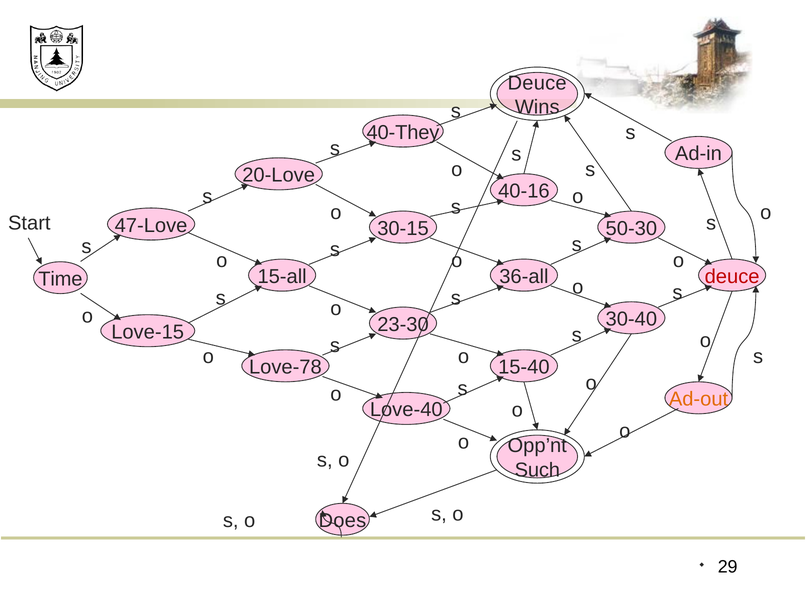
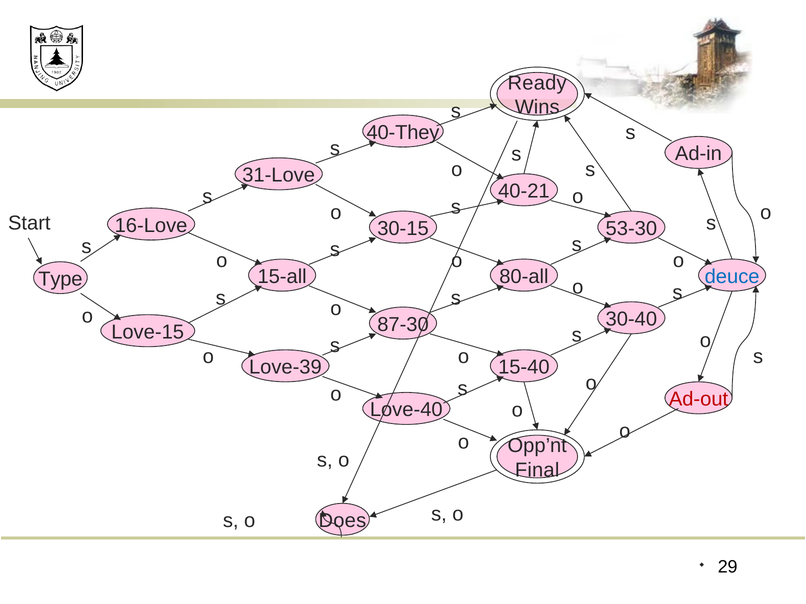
Deuce at (537, 83): Deuce -> Ready
20-Love: 20-Love -> 31-Love
40-16: 40-16 -> 40-21
47-Love: 47-Love -> 16-Love
50-30: 50-30 -> 53-30
36-all: 36-all -> 80-all
deuce at (732, 277) colour: red -> blue
Time: Time -> Type
23-30: 23-30 -> 87-30
Love-78: Love-78 -> Love-39
Ad-out colour: orange -> red
Such: Such -> Final
